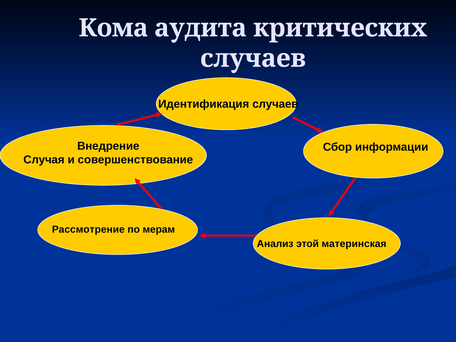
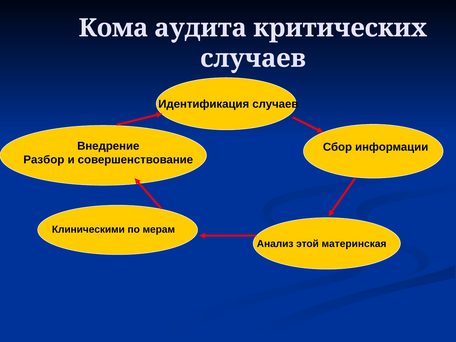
Случая: Случая -> Разбор
Рассмотрение: Рассмотрение -> Клиническими
